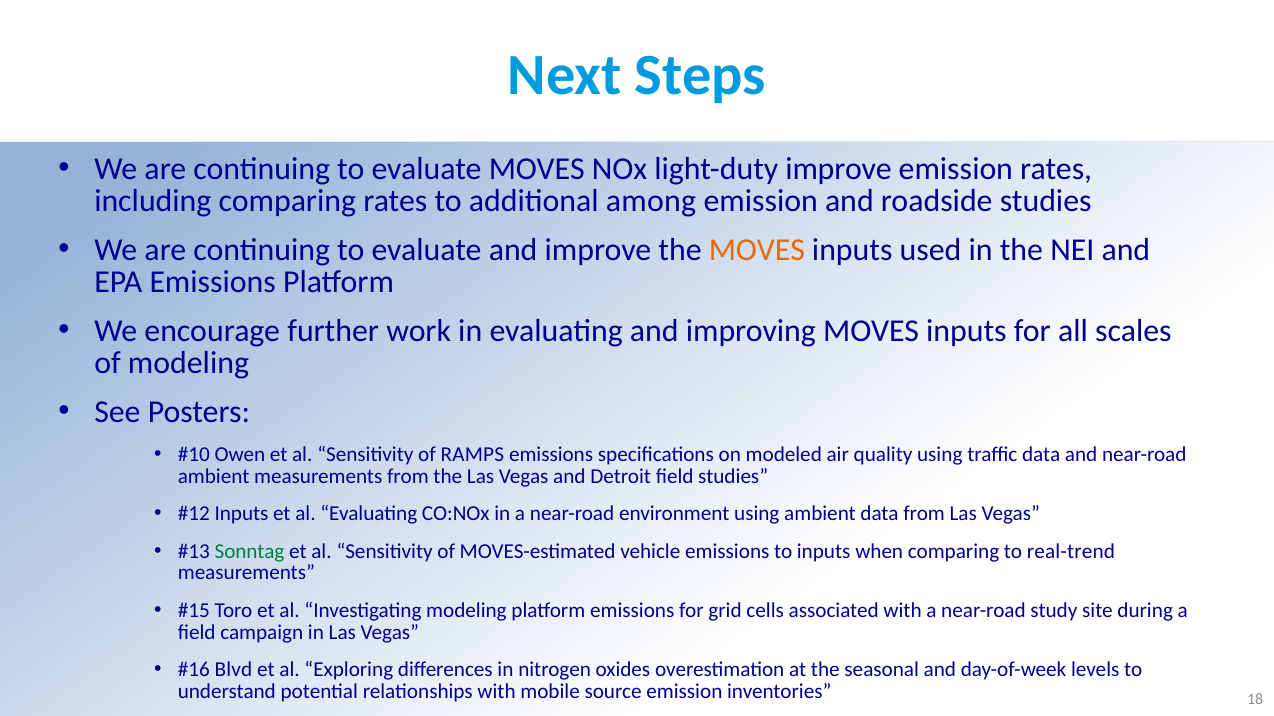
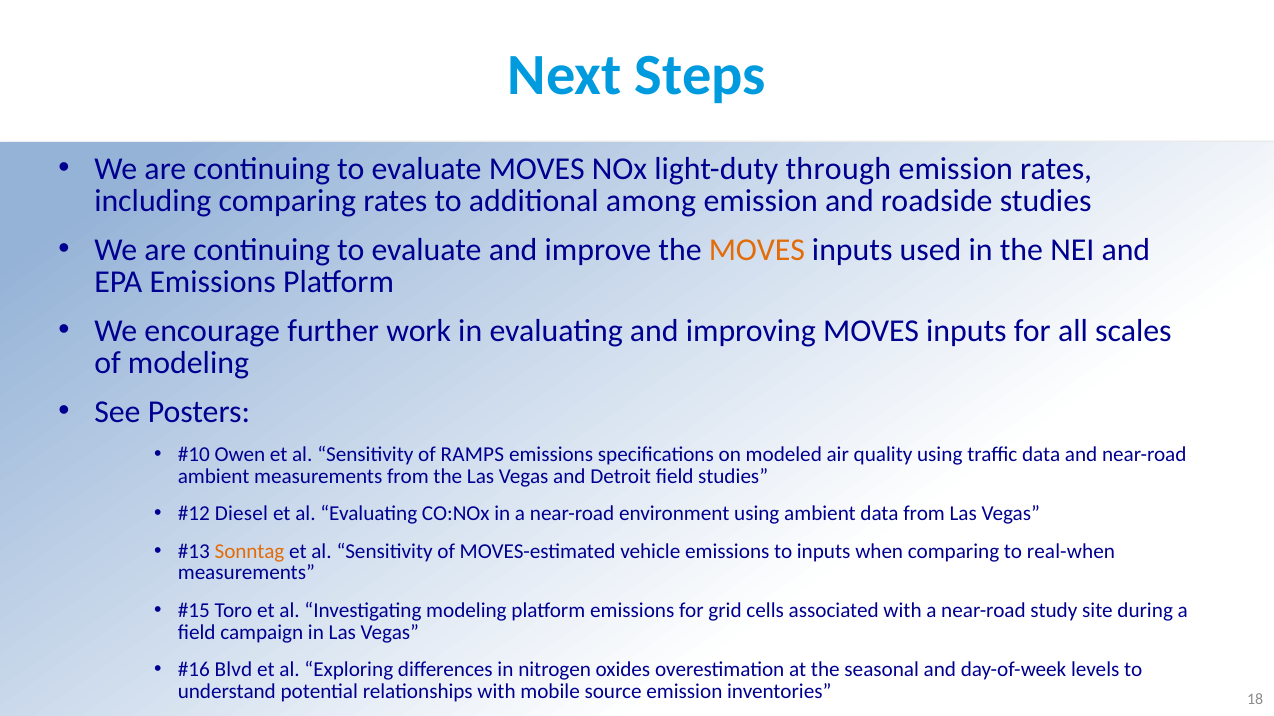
light-duty improve: improve -> through
Inputs at (242, 514): Inputs -> Diesel
Sonntag colour: green -> orange
real-trend: real-trend -> real-when
